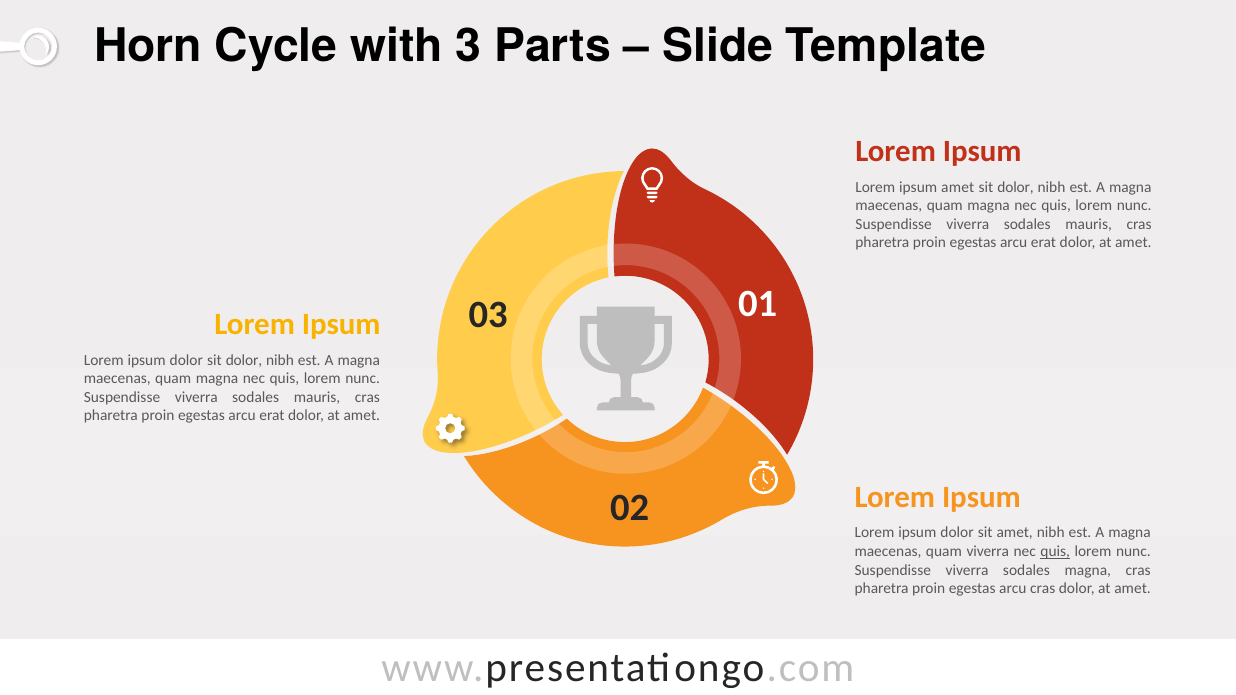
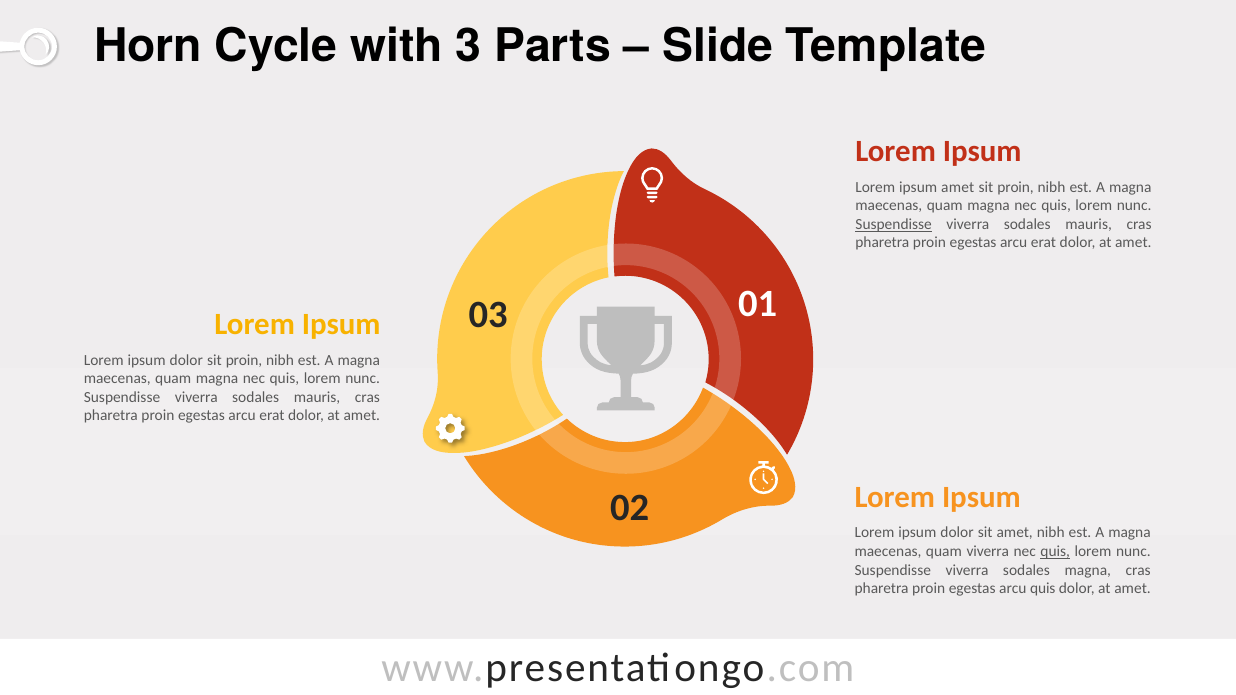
dolor at (1016, 187): dolor -> proin
Suspendisse at (894, 224) underline: none -> present
dolor sit dolor: dolor -> proin
arcu cras: cras -> quis
